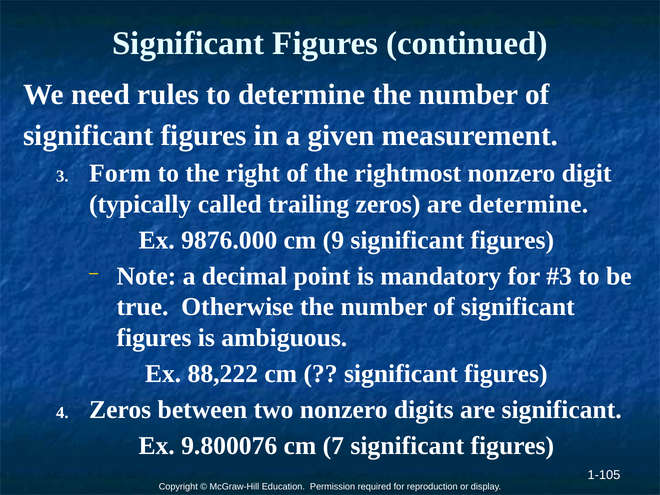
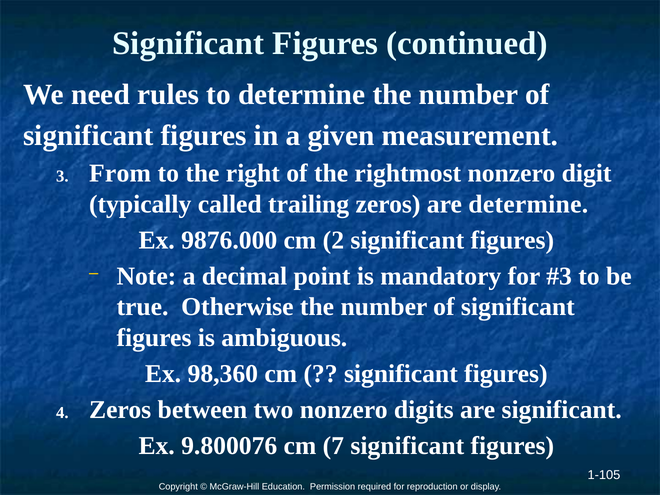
Form: Form -> From
9: 9 -> 2
88,222: 88,222 -> 98,360
